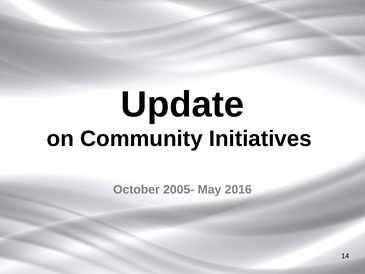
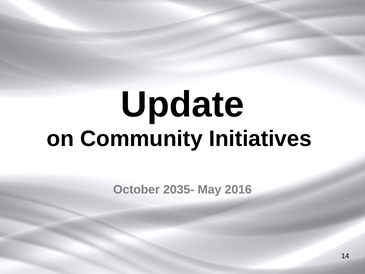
2005-: 2005- -> 2035-
